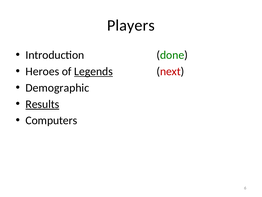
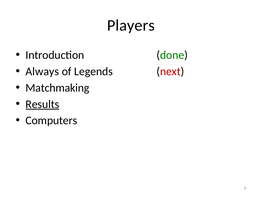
Heroes: Heroes -> Always
Legends underline: present -> none
Demographic: Demographic -> Matchmaking
